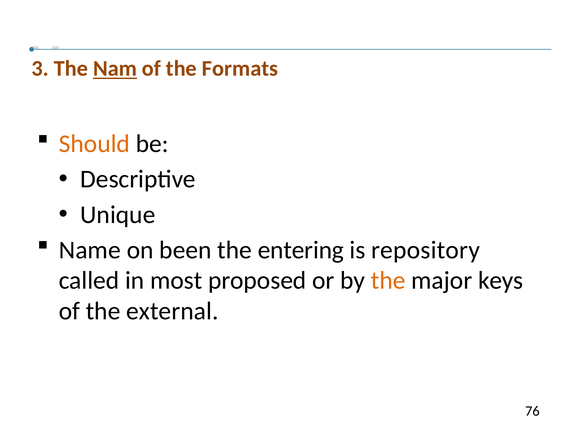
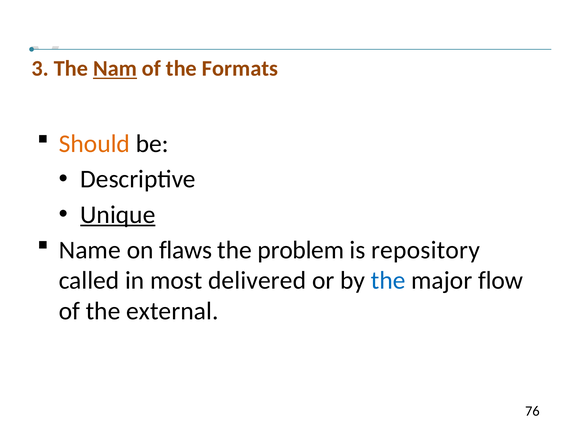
Unique underline: none -> present
been: been -> flaws
entering: entering -> problem
proposed: proposed -> delivered
the at (388, 281) colour: orange -> blue
keys: keys -> flow
